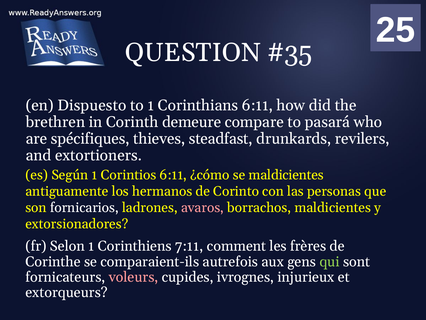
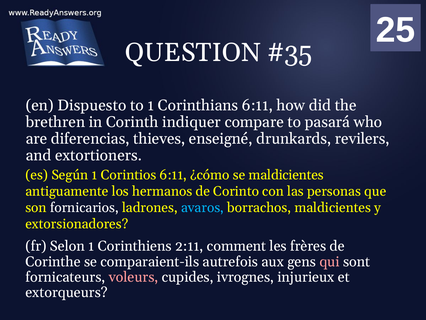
demeure: demeure -> indiquer
spécifiques: spécifiques -> diferencias
steadfast: steadfast -> enseigné
avaros colour: pink -> light blue
7:11: 7:11 -> 2:11
qui colour: light green -> pink
